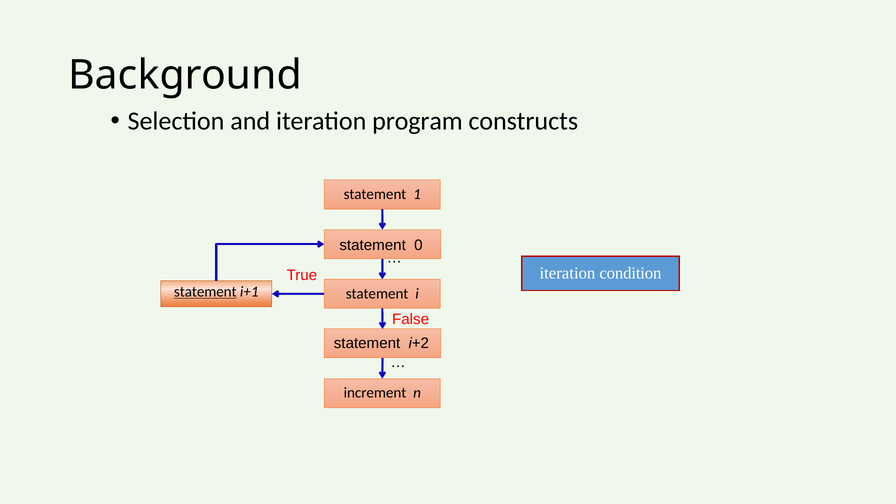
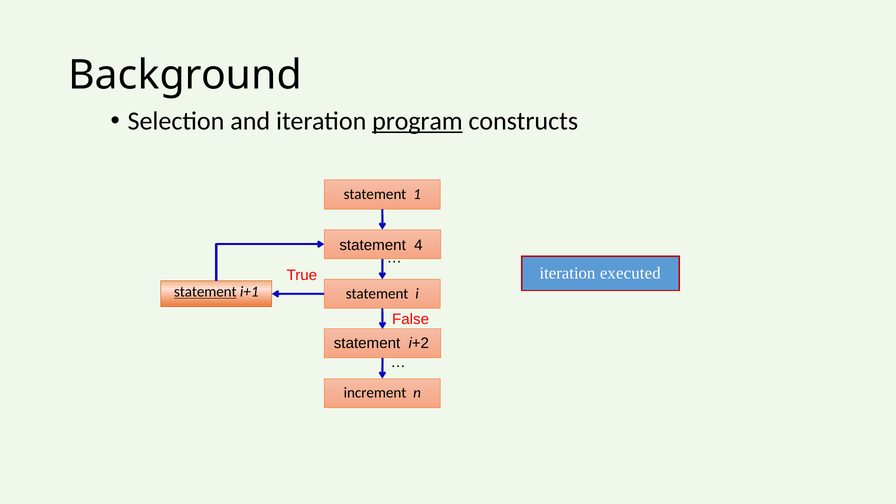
program underline: none -> present
0: 0 -> 4
condition: condition -> executed
